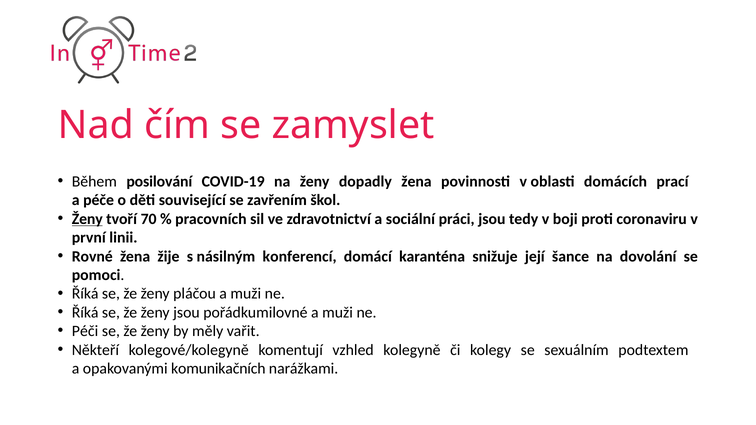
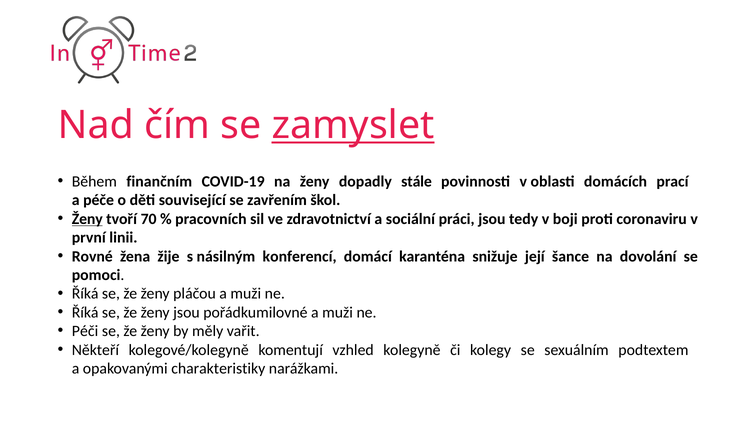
zamyslet underline: none -> present
posilování: posilování -> finančním
dopadly žena: žena -> stále
komunikačních: komunikačních -> charakteristiky
